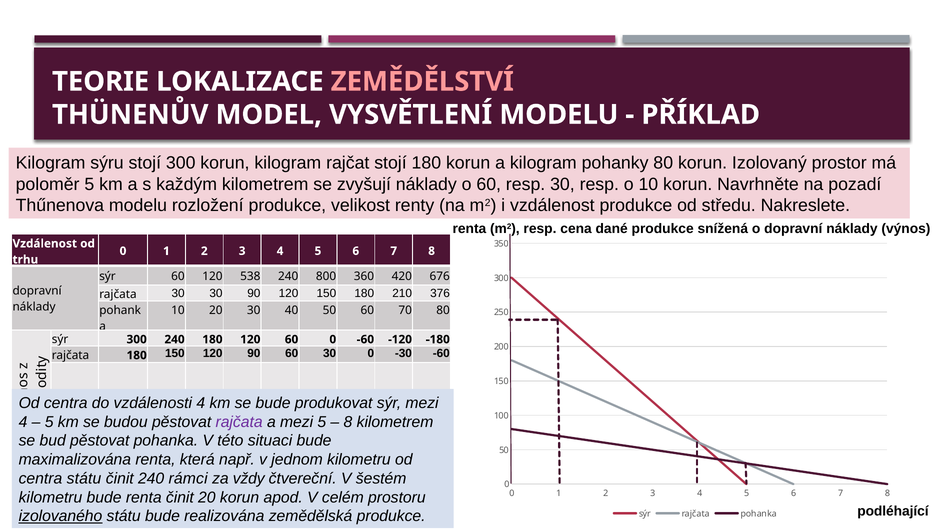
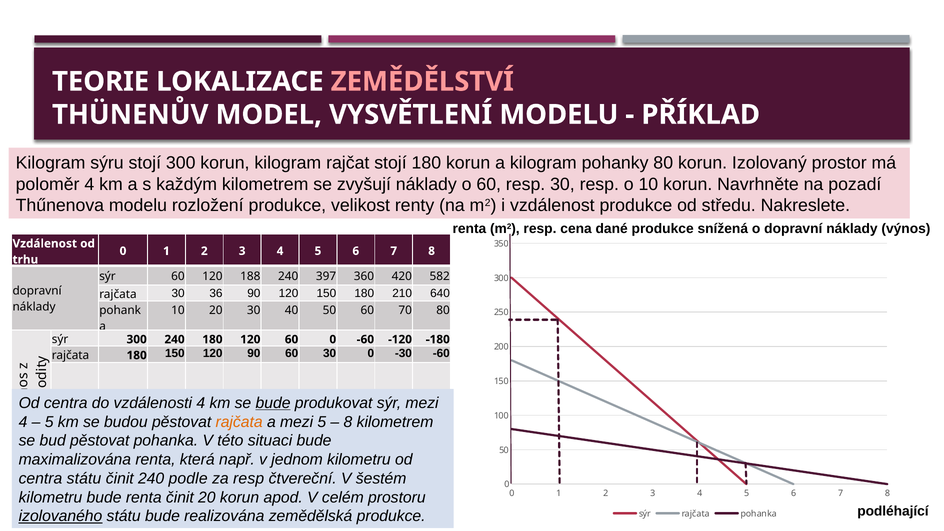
poloměr 5: 5 -> 4
538: 538 -> 188
800: 800 -> 397
676: 676 -> 582
30 30: 30 -> 36
376: 376 -> 640
bude at (273, 403) underline: none -> present
rajčata at (239, 422) colour: purple -> orange
rámci: rámci -> podle
za vždy: vždy -> resp
